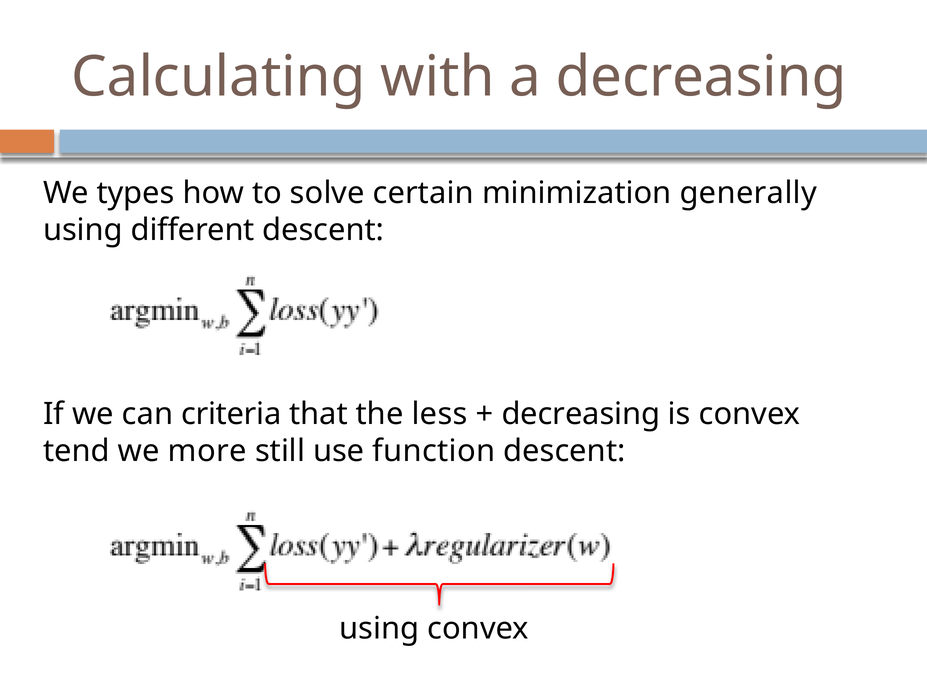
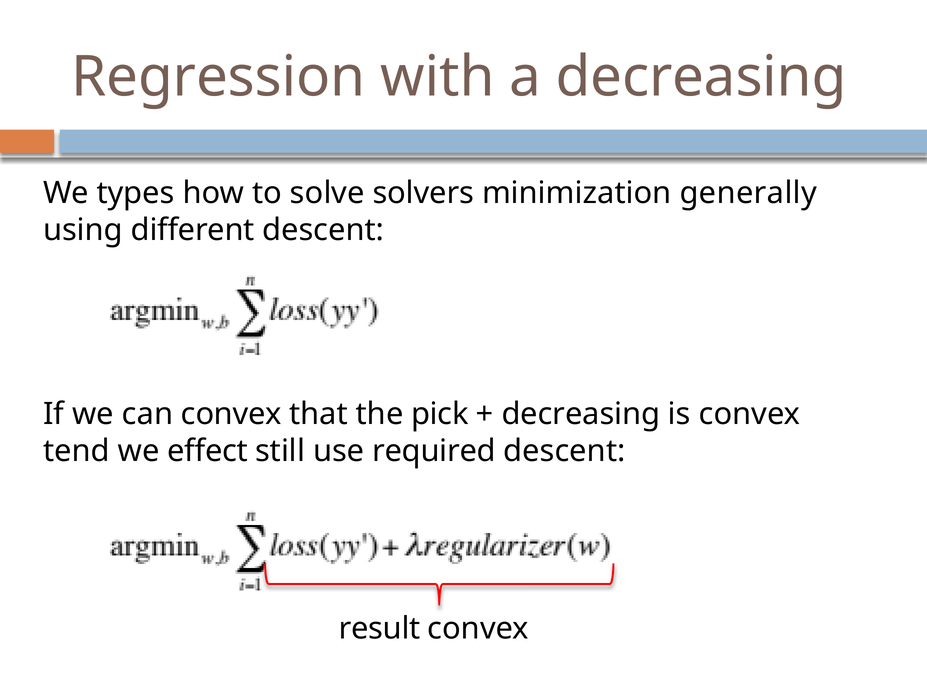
Calculating: Calculating -> Regression
certain: certain -> solvers
can criteria: criteria -> convex
less: less -> pick
more: more -> effect
function: function -> required
using at (379, 629): using -> result
